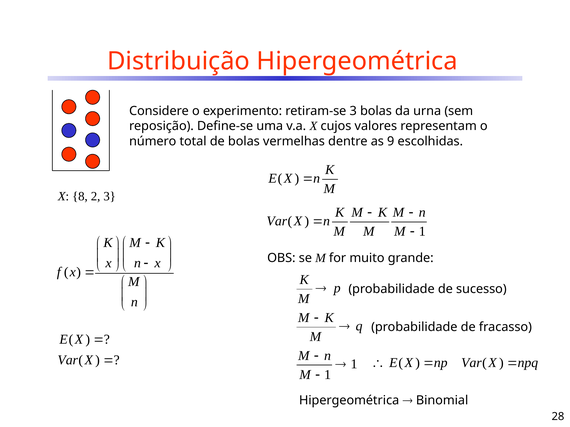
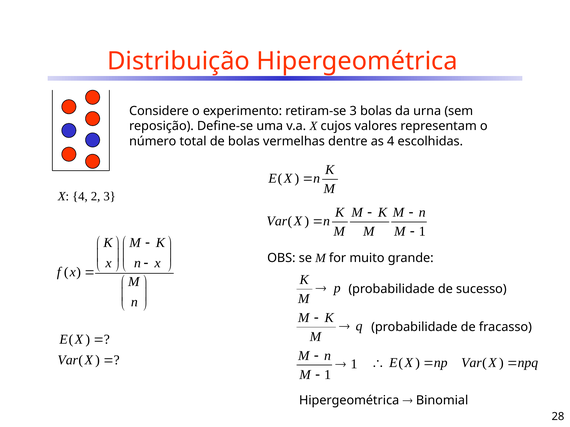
as 9: 9 -> 4
X 8: 8 -> 4
